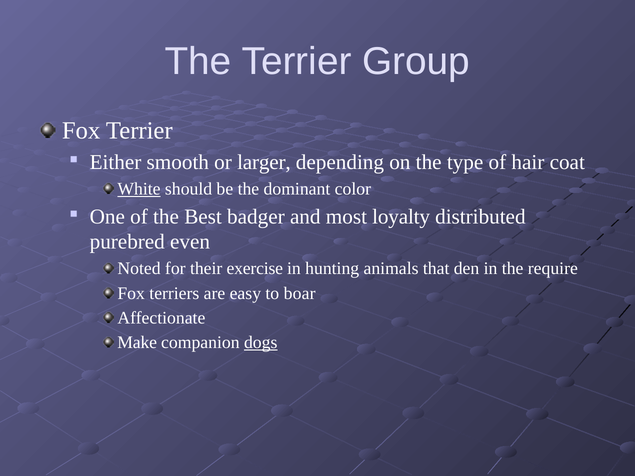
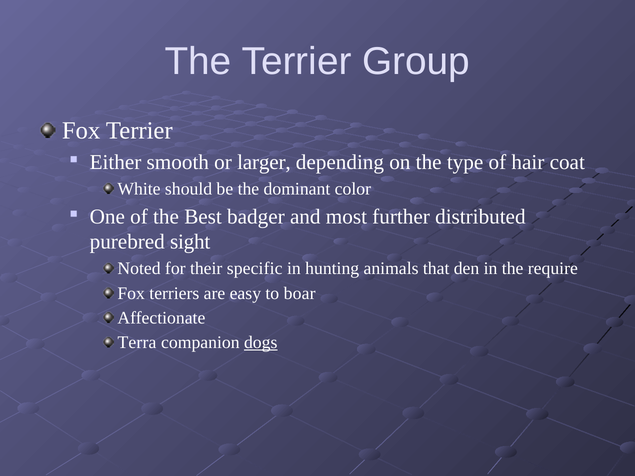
White underline: present -> none
loyalty: loyalty -> further
even: even -> sight
exercise: exercise -> specific
Make: Make -> Terra
